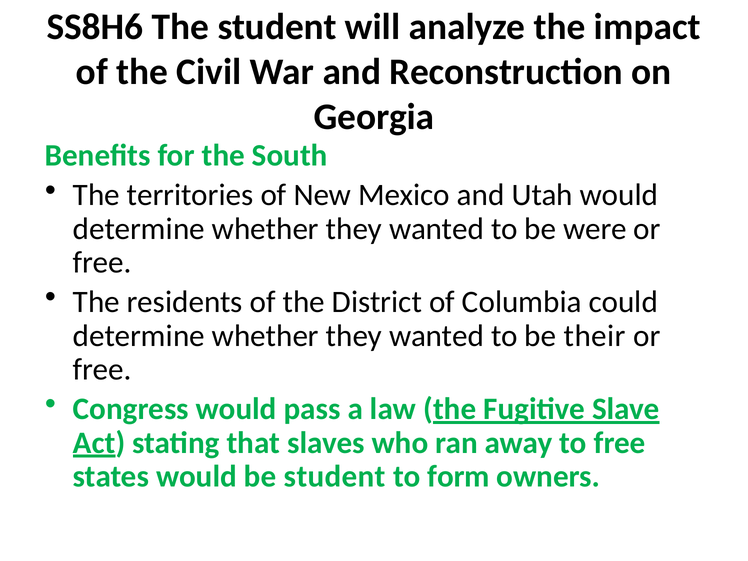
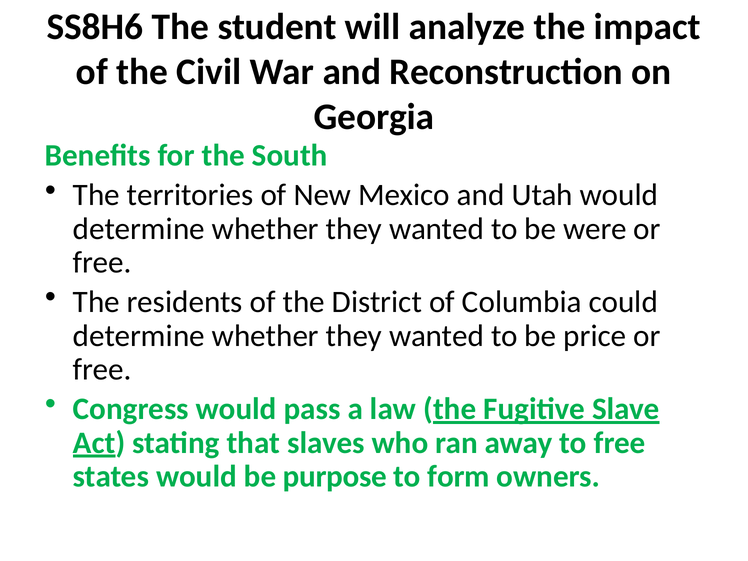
their: their -> price
be student: student -> purpose
